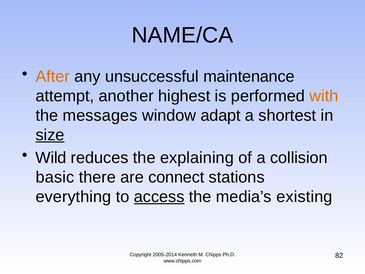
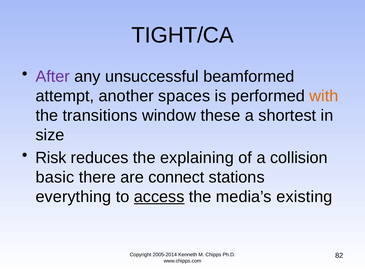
NAME/CA: NAME/CA -> TIGHT/CA
After colour: orange -> purple
maintenance: maintenance -> beamformed
highest: highest -> spaces
messages: messages -> transitions
adapt: adapt -> these
size underline: present -> none
Wild: Wild -> Risk
